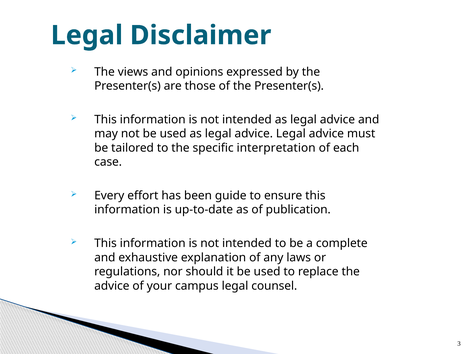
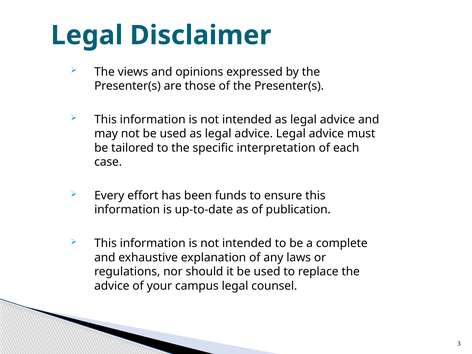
guide: guide -> funds
